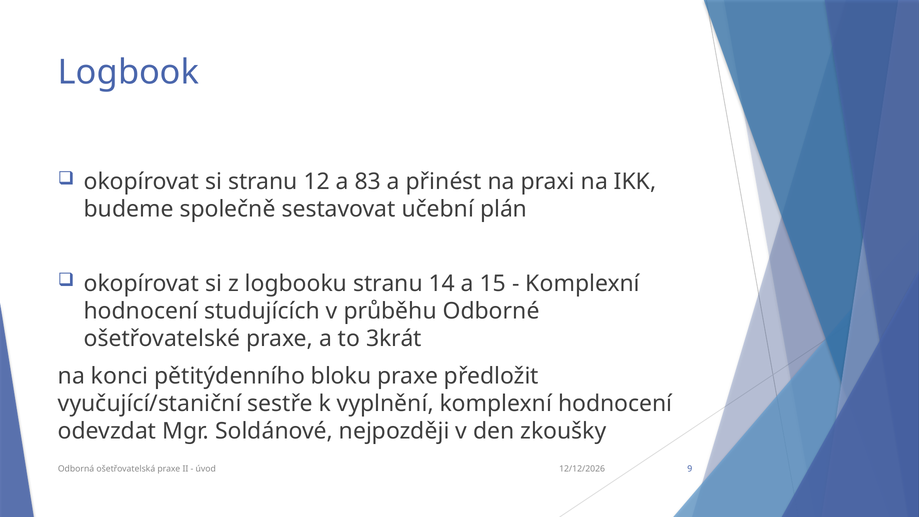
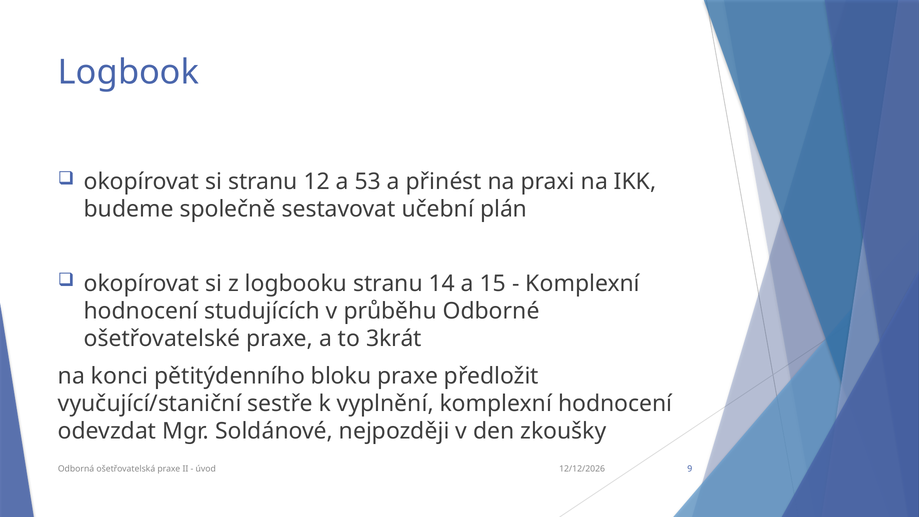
83: 83 -> 53
